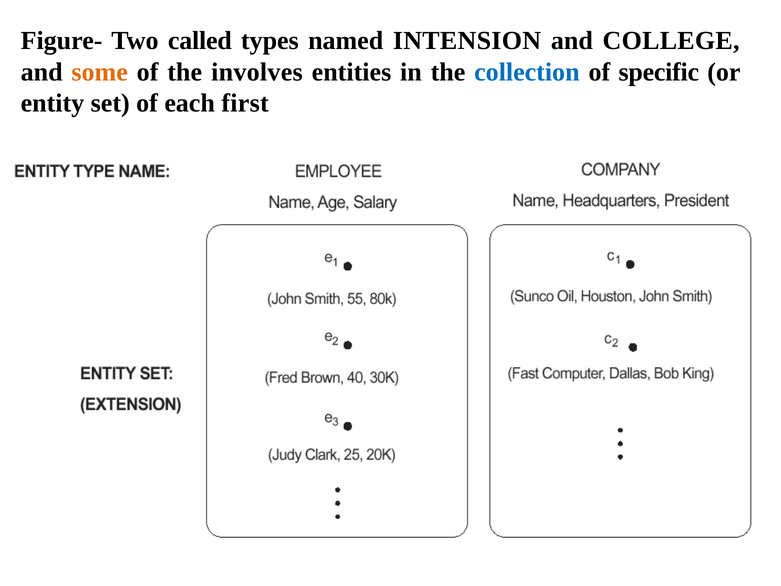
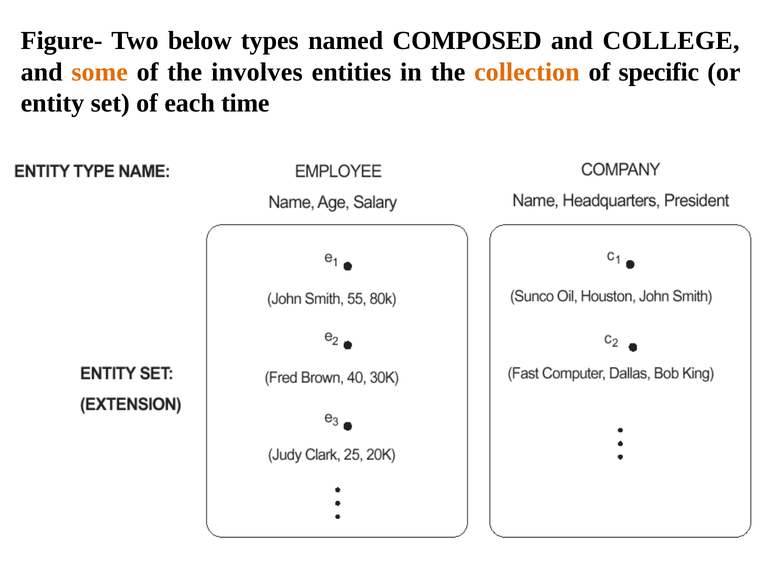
called: called -> below
INTENSION: INTENSION -> COMPOSED
collection colour: blue -> orange
first: first -> time
